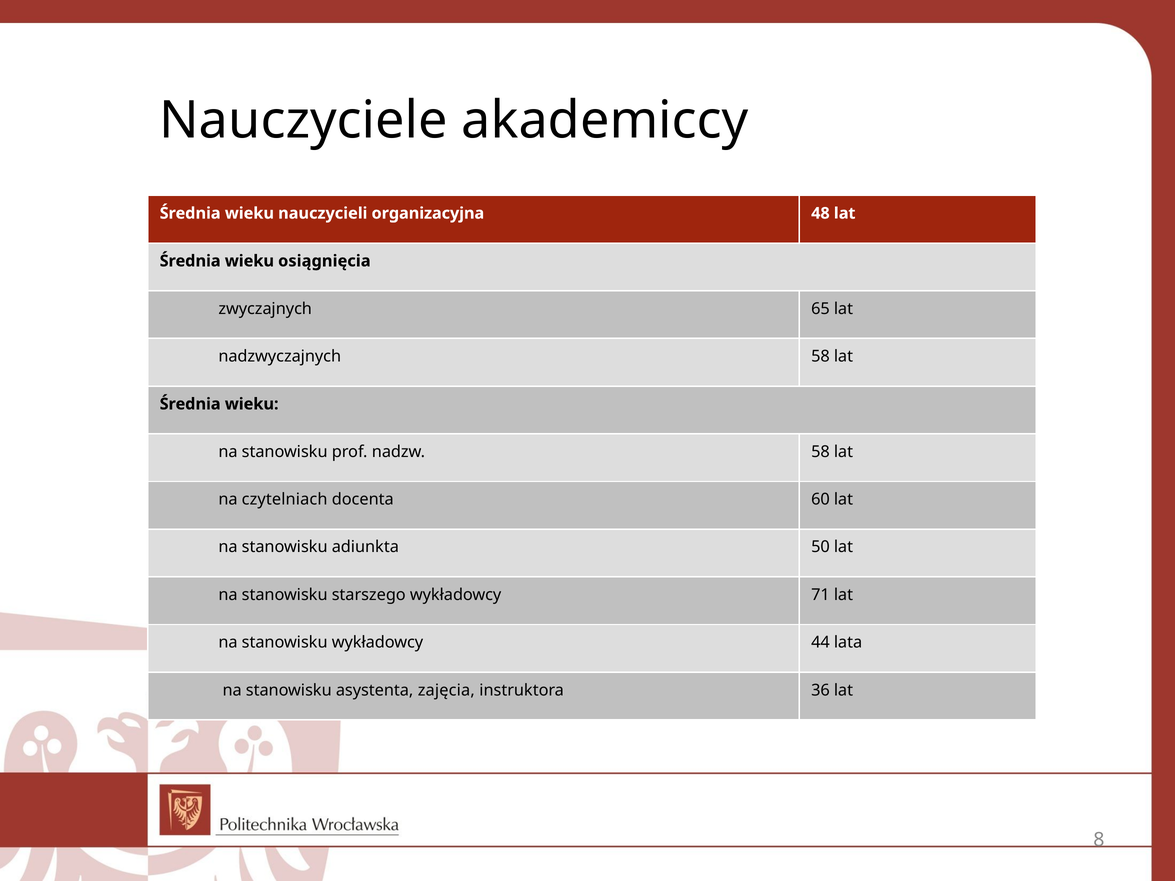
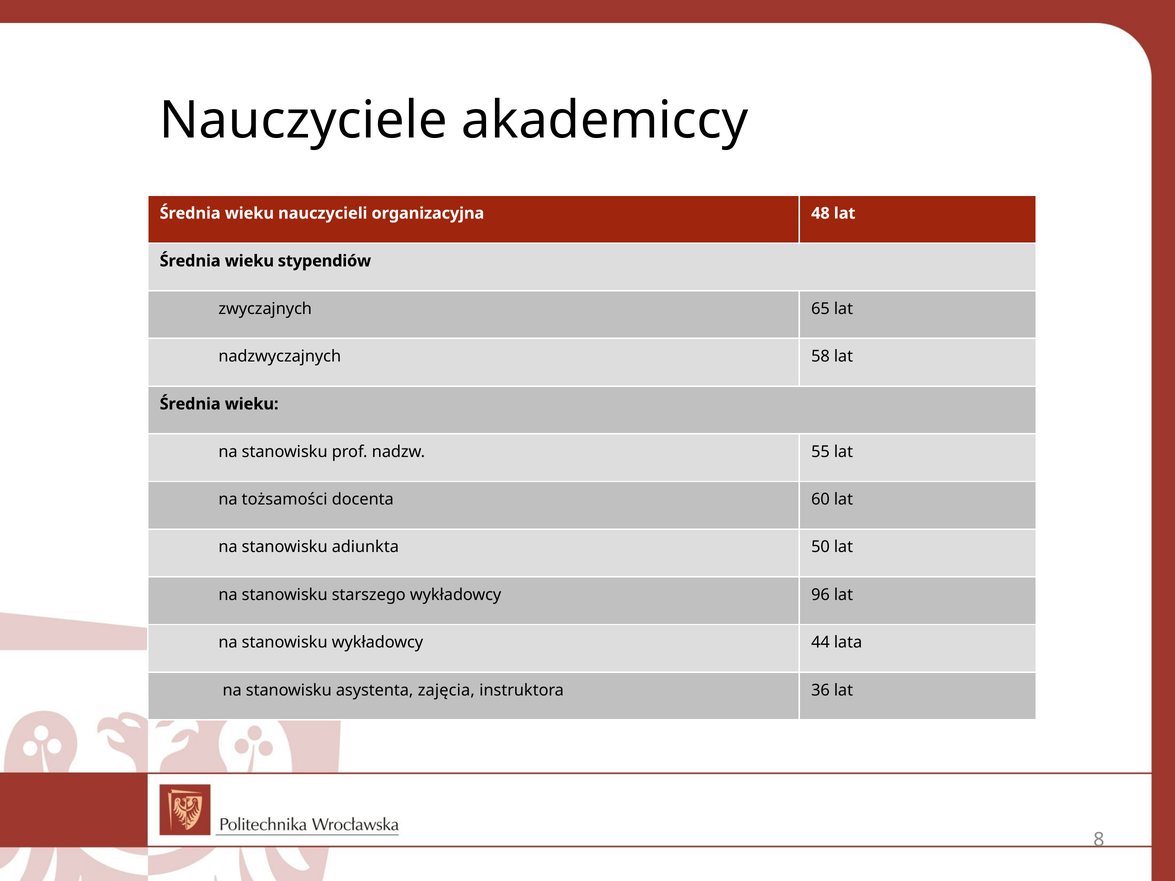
osiągnięcia: osiągnięcia -> stypendiów
nadzw 58: 58 -> 55
czytelniach: czytelniach -> tożsamości
71: 71 -> 96
